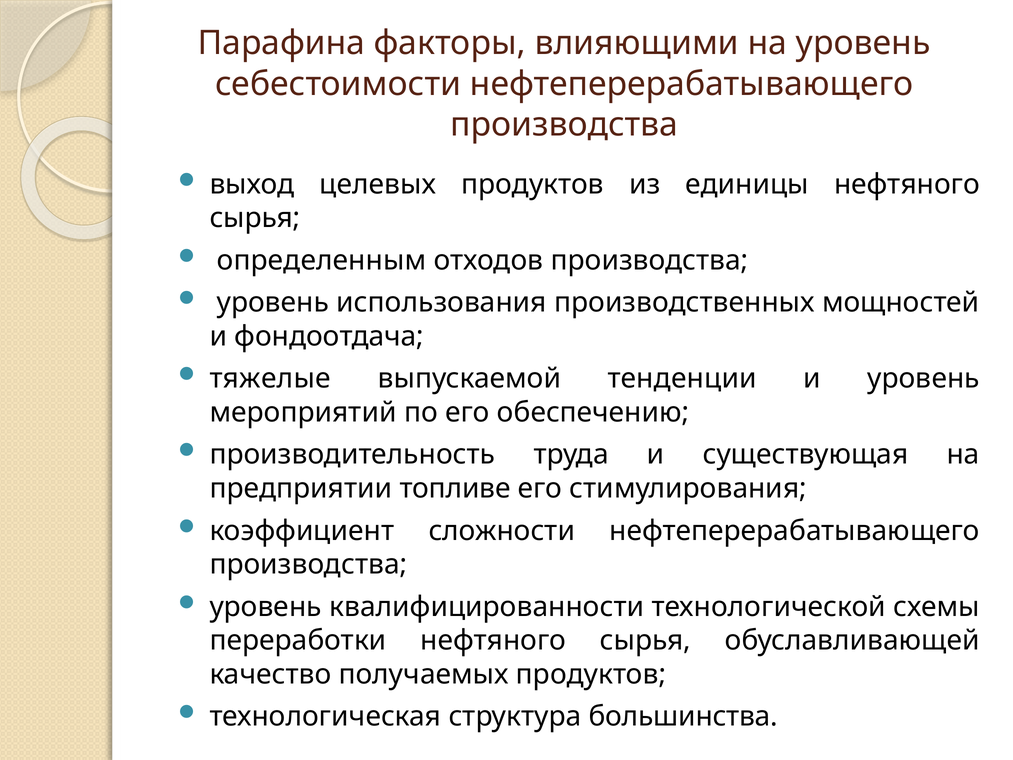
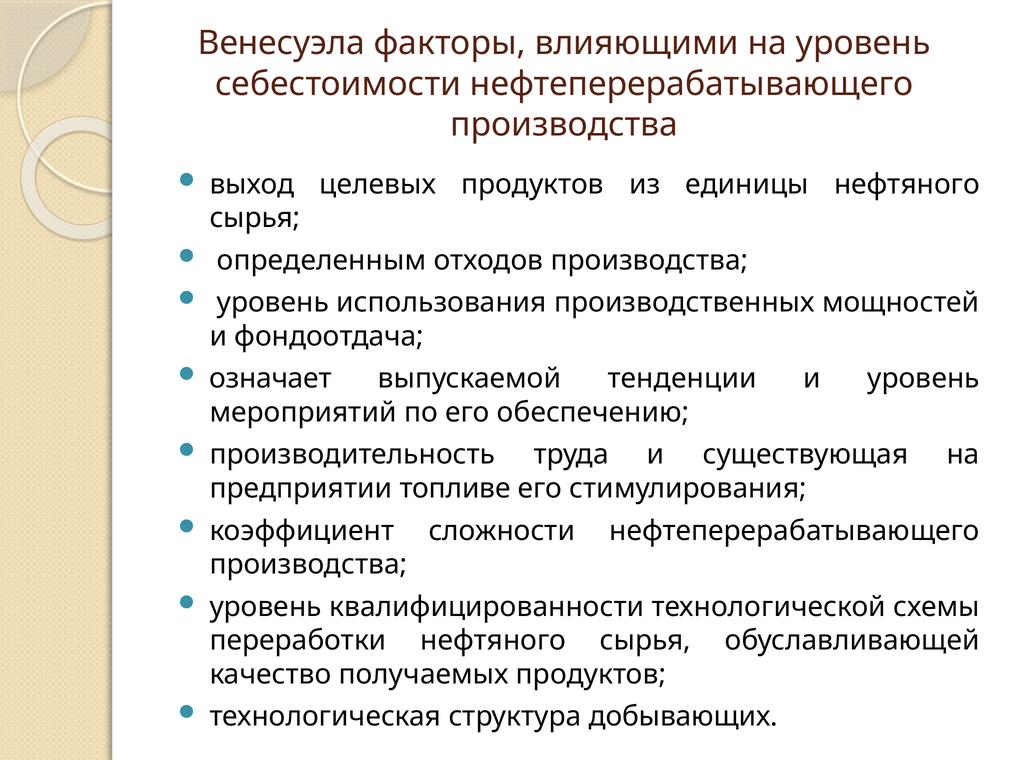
Парафина: Парафина -> Венесуэла
тяжелые: тяжелые -> означает
большинства: большинства -> добывающих
